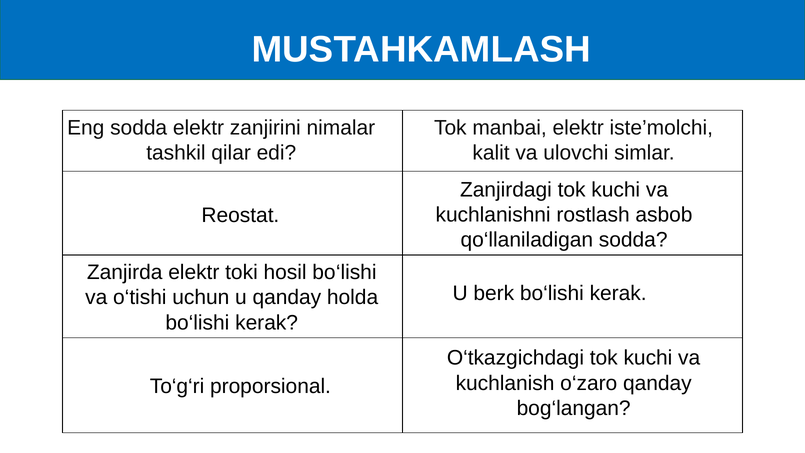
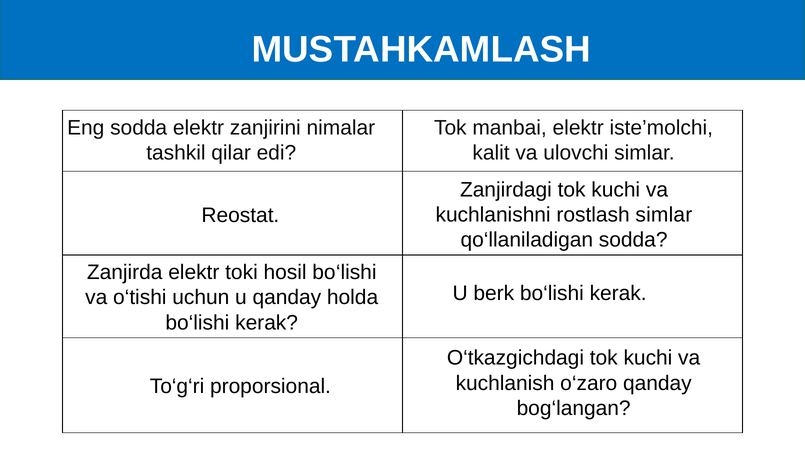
rostlash asbob: asbob -> simlar
